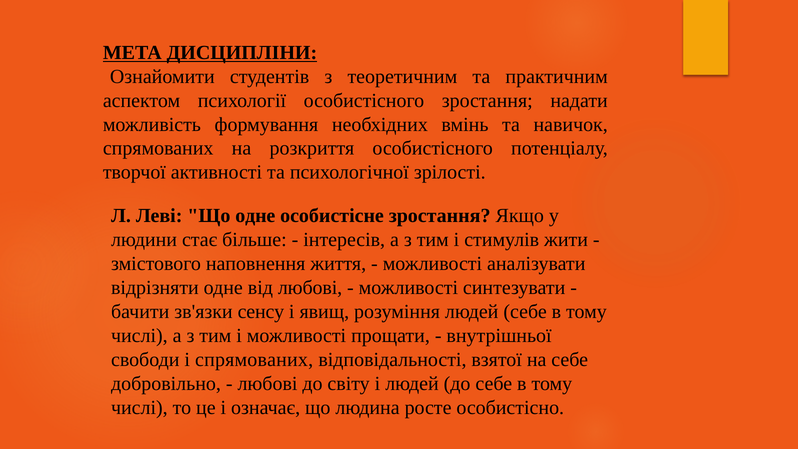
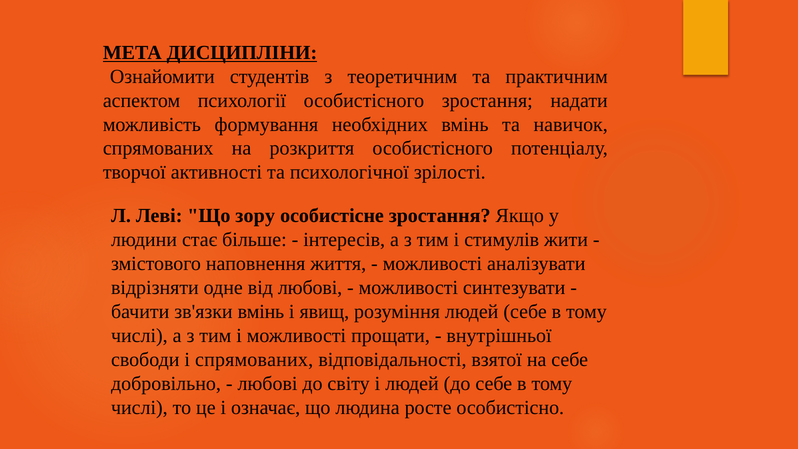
Що одне: одне -> зору
зв'язки сенсу: сенсу -> вмінь
